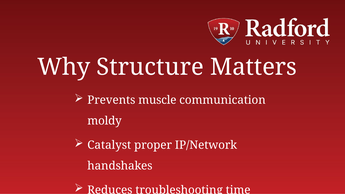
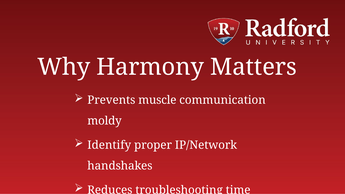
Structure: Structure -> Harmony
Catalyst: Catalyst -> Identify
